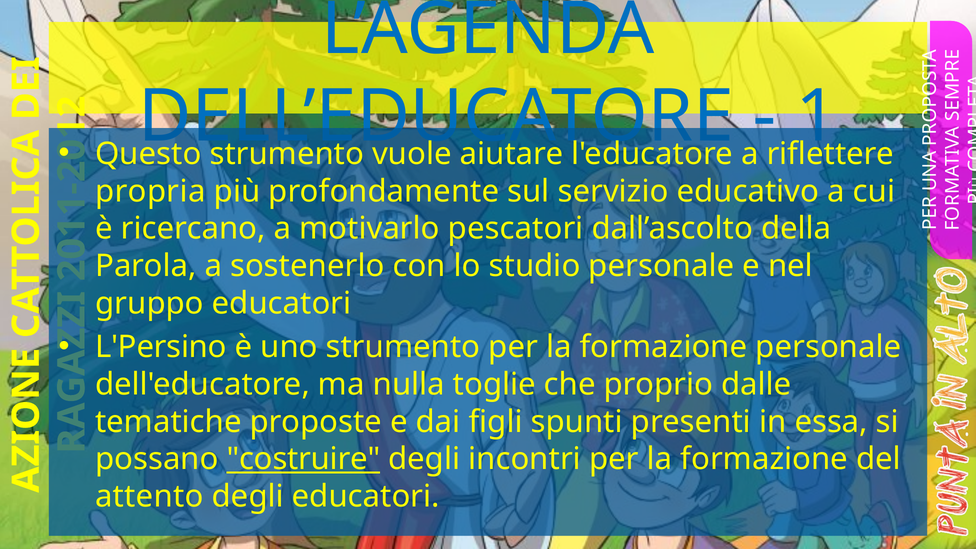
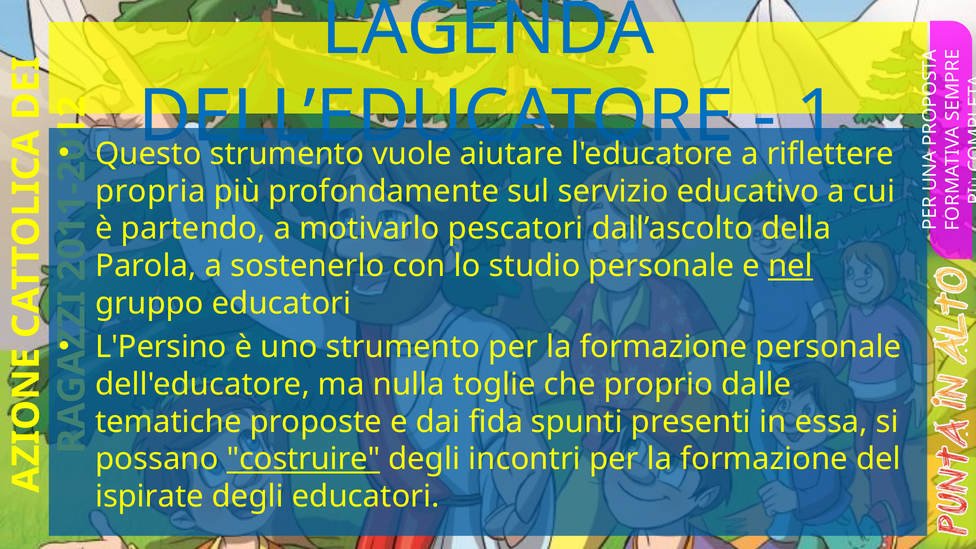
ricercano: ricercano -> partendo
nel underline: none -> present
figli: figli -> fida
attento: attento -> ispirate
